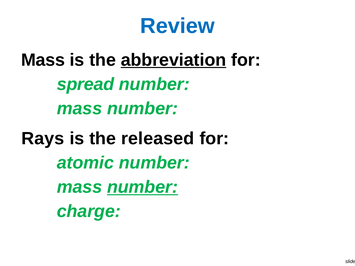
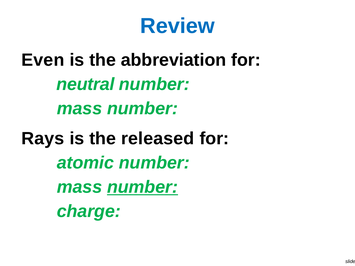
Mass at (43, 60): Mass -> Even
abbreviation underline: present -> none
spread: spread -> neutral
